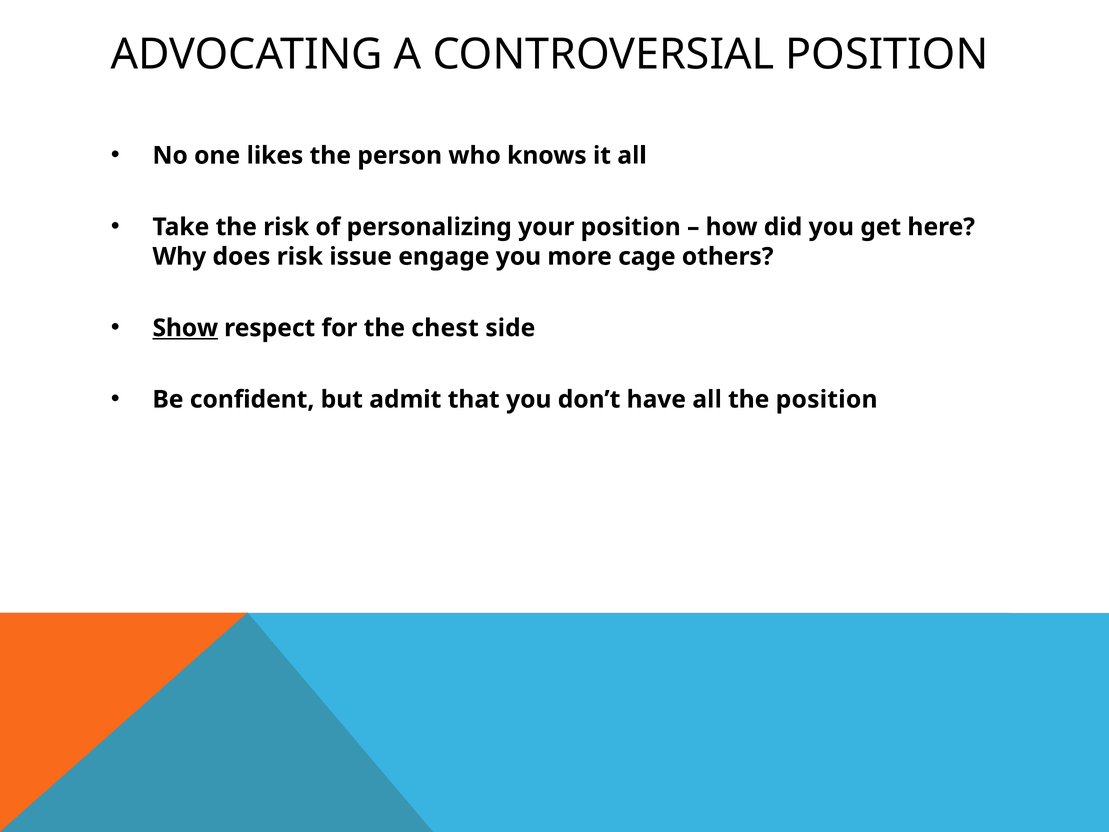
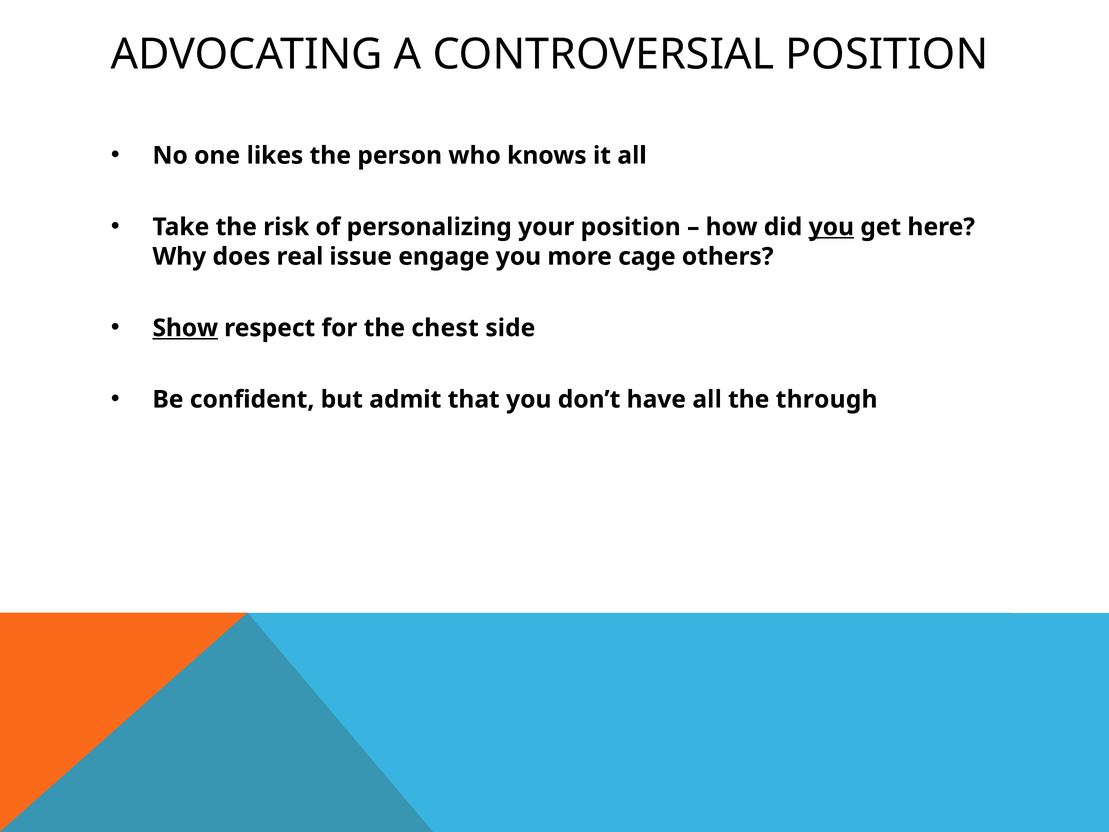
you at (831, 227) underline: none -> present
does risk: risk -> real
the position: position -> through
